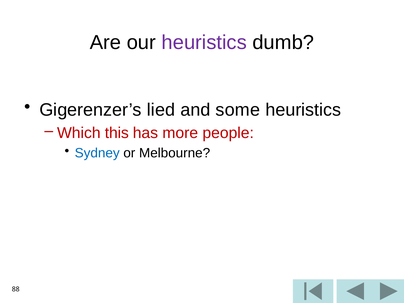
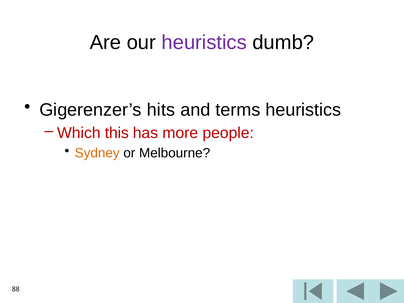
lied: lied -> hits
some: some -> terms
Sydney colour: blue -> orange
